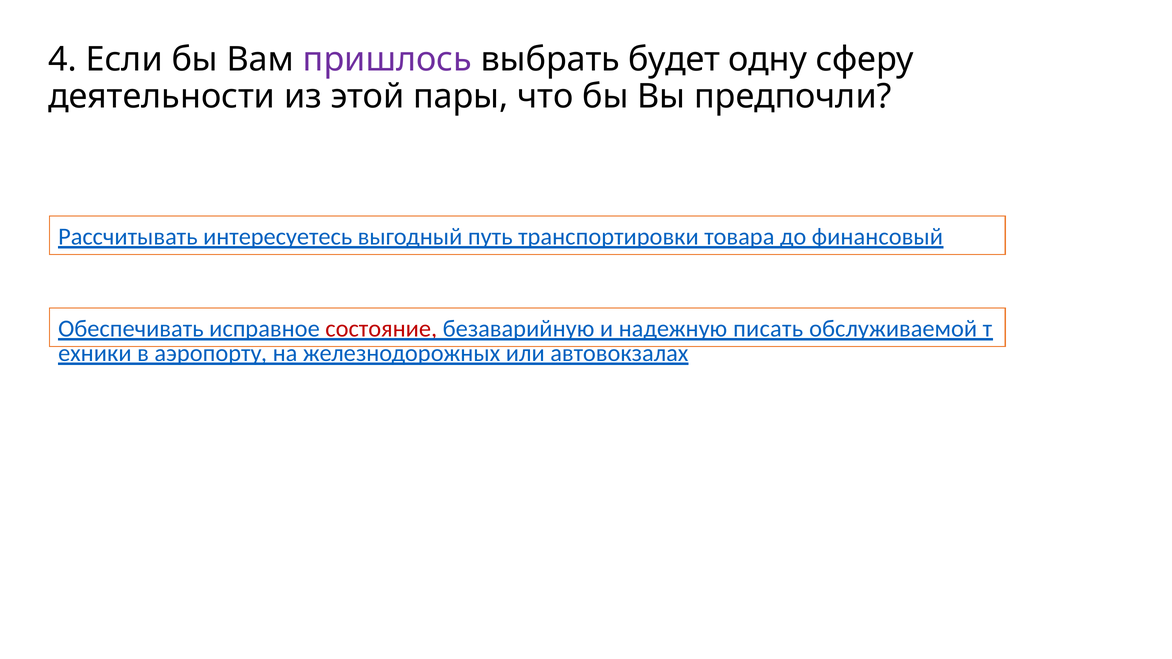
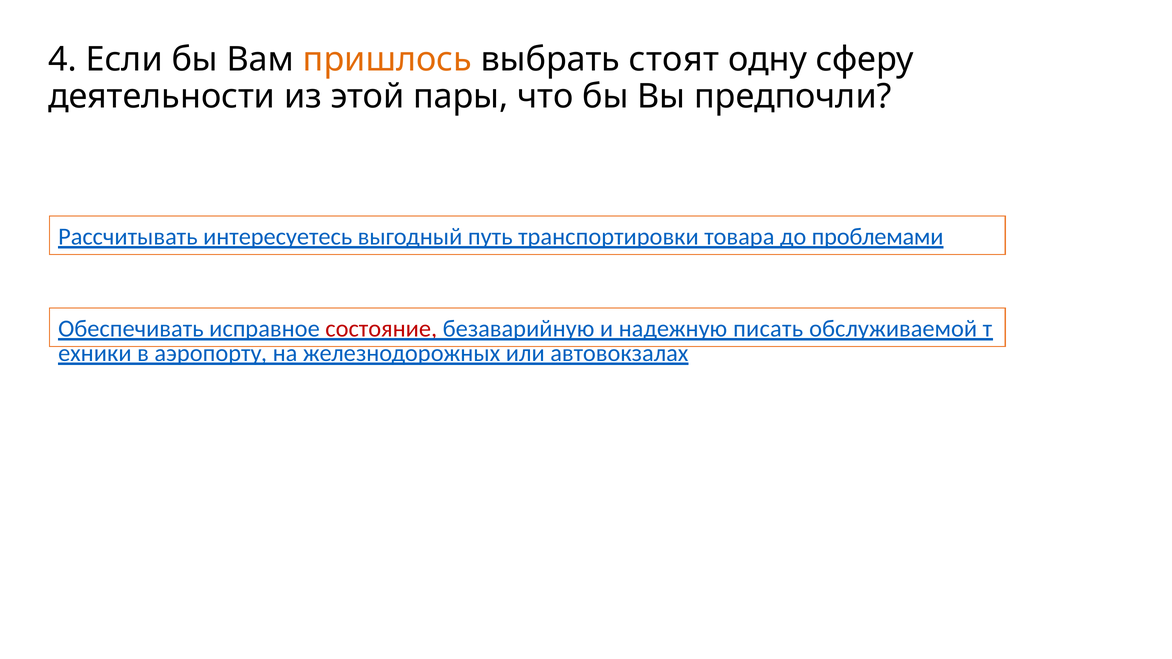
пришлось colour: purple -> orange
будет: будет -> стоят
финансовый: финансовый -> проблемами
